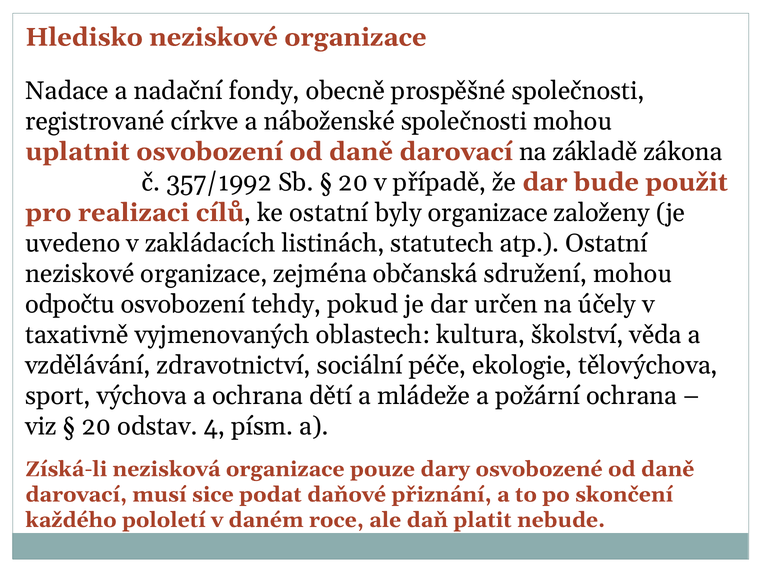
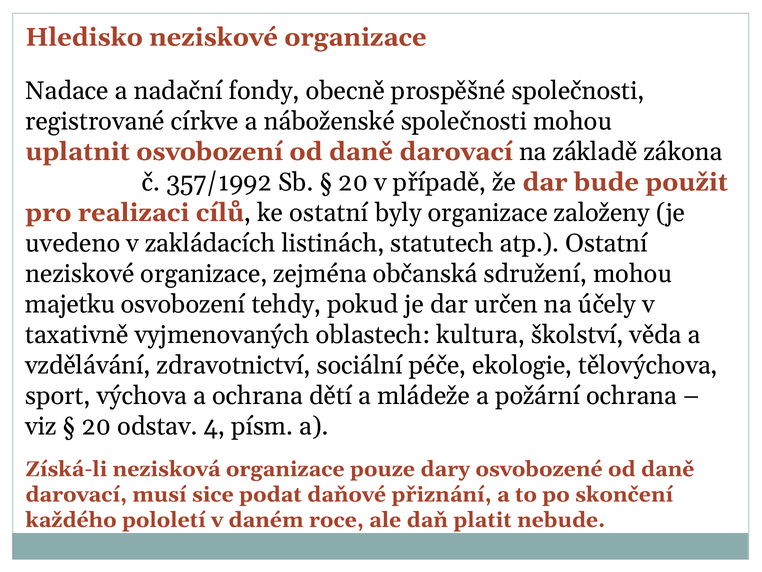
odpočtu: odpočtu -> majetku
